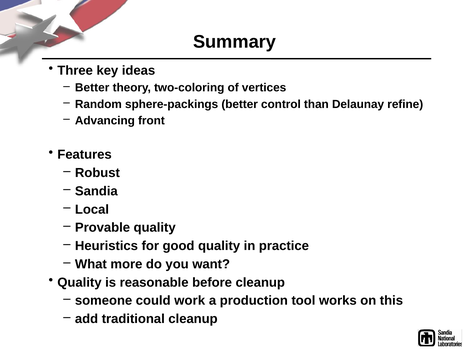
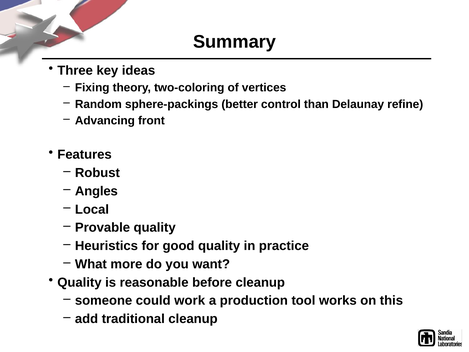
Better at (92, 88): Better -> Fixing
Sandia: Sandia -> Angles
